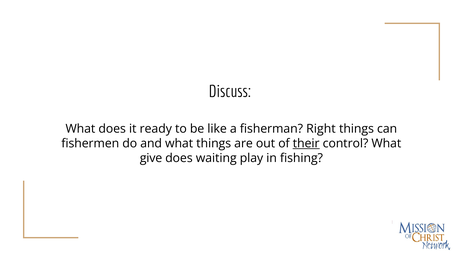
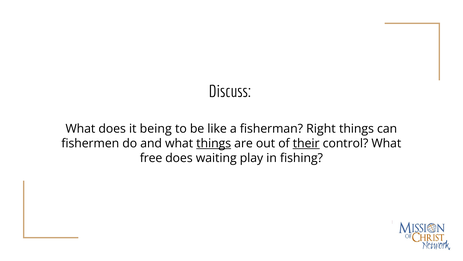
ready: ready -> being
things at (214, 143) underline: none -> present
give: give -> free
